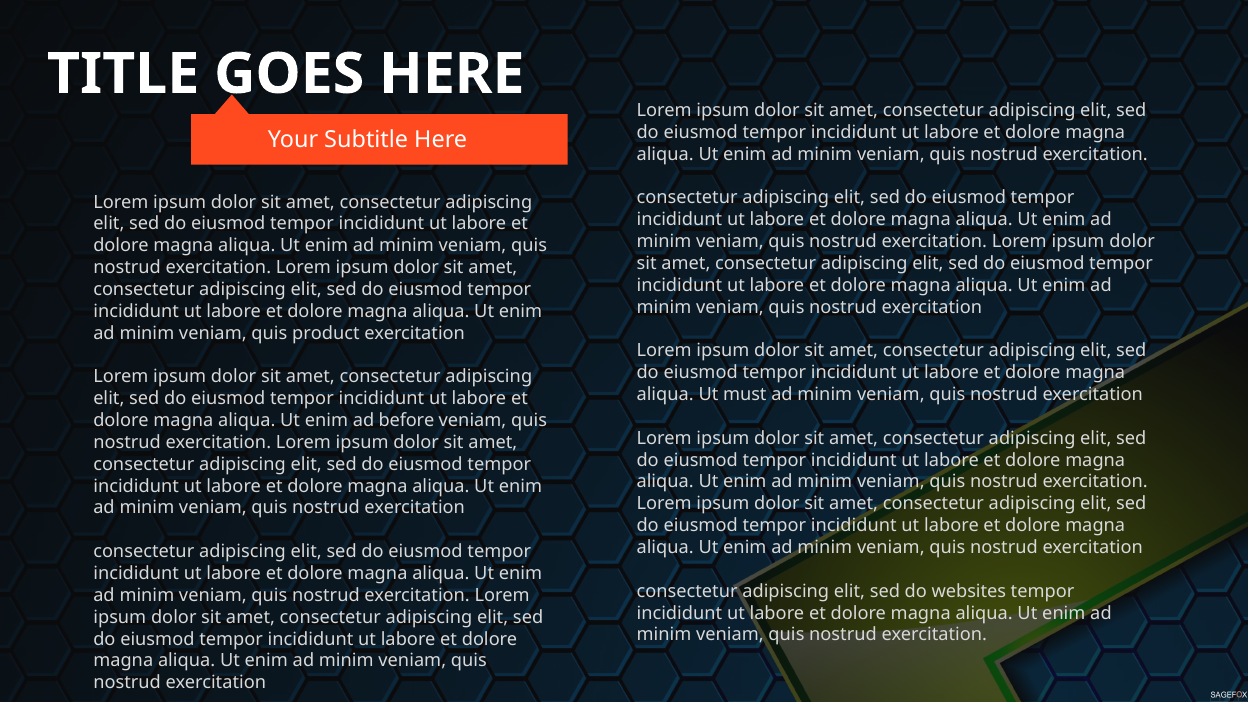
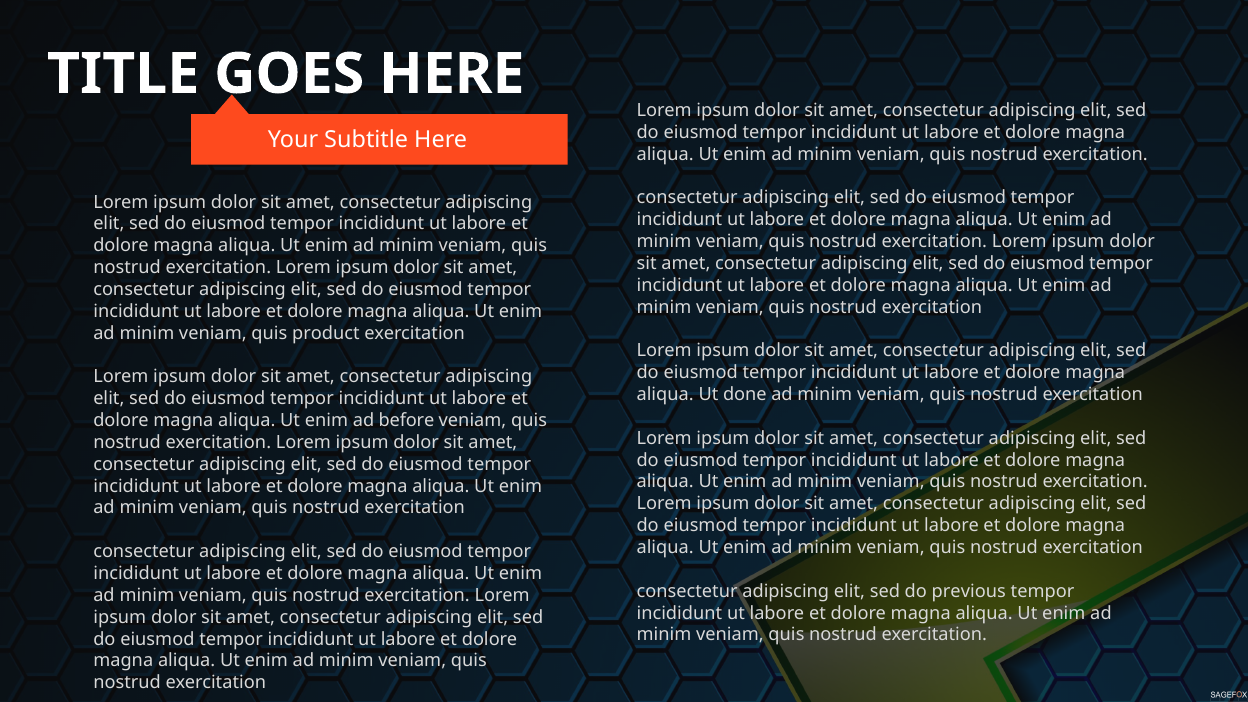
must: must -> done
websites: websites -> previous
